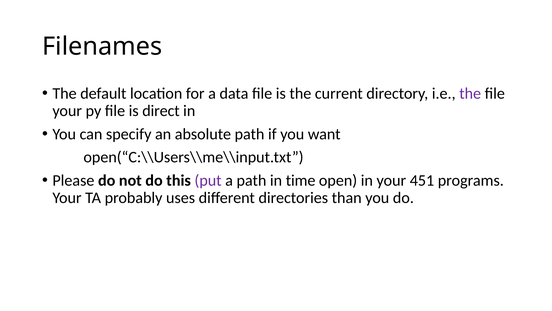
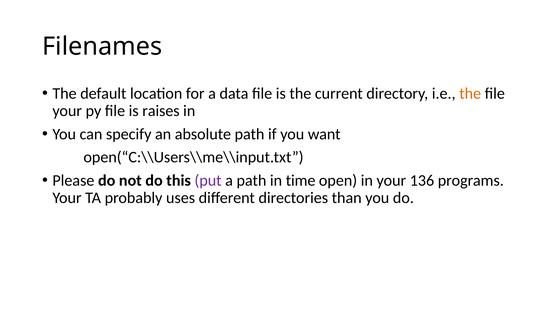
the at (470, 93) colour: purple -> orange
direct: direct -> raises
451: 451 -> 136
